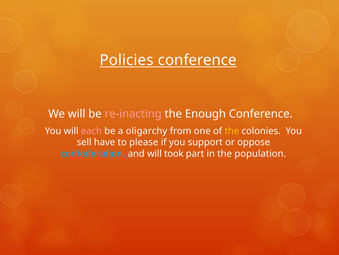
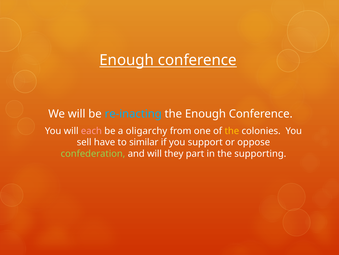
Policies at (127, 60): Policies -> Enough
re-inacting colour: pink -> light blue
please: please -> similar
confederation colour: light blue -> light green
took: took -> they
population: population -> supporting
